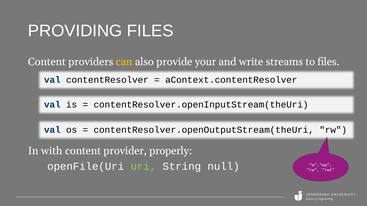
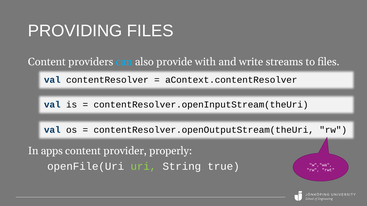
can colour: yellow -> light blue
your: your -> with
with: with -> apps
null: null -> true
